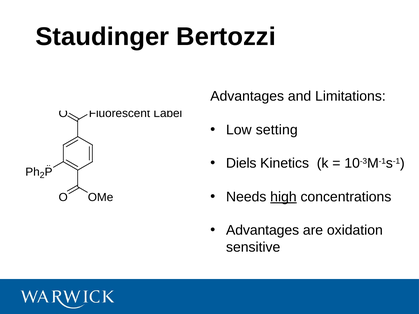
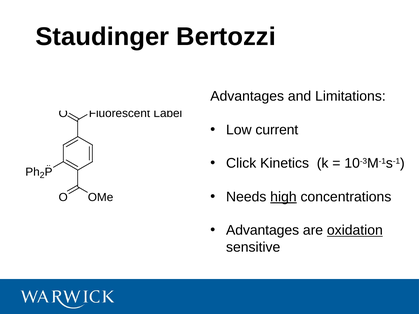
setting: setting -> current
Diels: Diels -> Click
oxidation underline: none -> present
